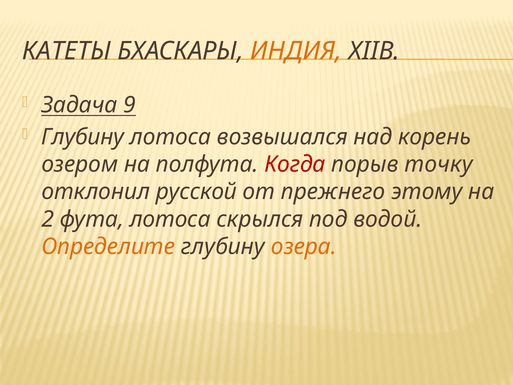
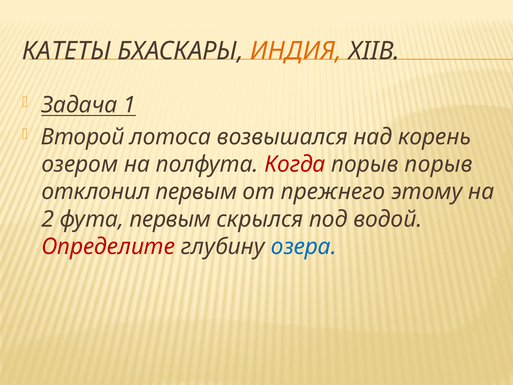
9: 9 -> 1
Глубину at (83, 137): Глубину -> Второй
порыв точку: точку -> порыв
отклонил русской: русской -> первым
фута лотоса: лотоса -> первым
Определите colour: orange -> red
озера colour: orange -> blue
